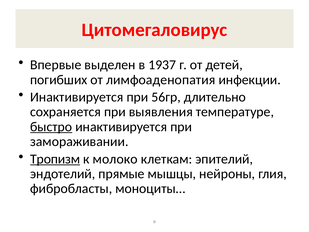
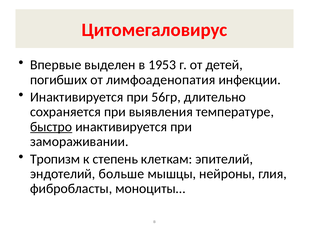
1937: 1937 -> 1953
Тропизм underline: present -> none
молоко: молоко -> степень
прямые: прямые -> больше
